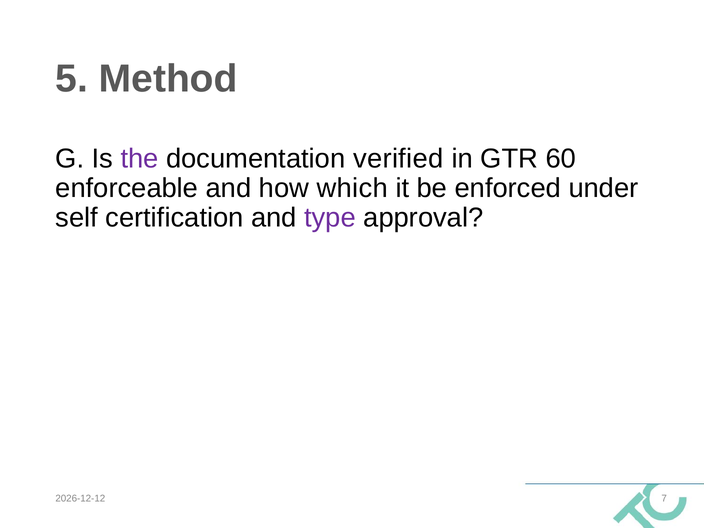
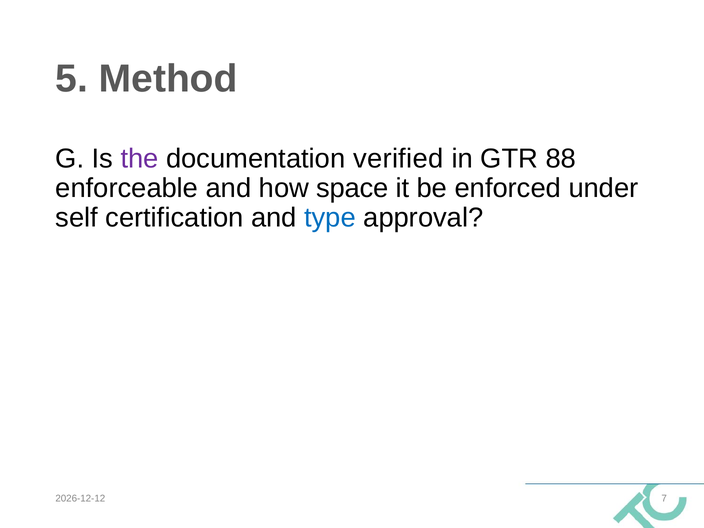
60: 60 -> 88
which: which -> space
type colour: purple -> blue
